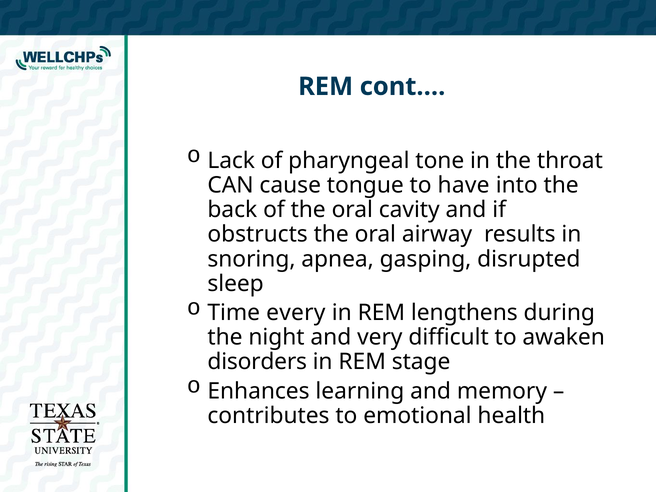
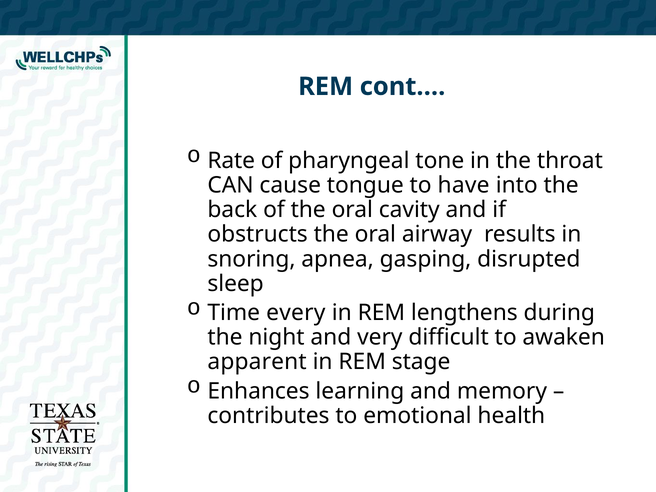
Lack: Lack -> Rate
disorders: disorders -> apparent
